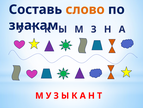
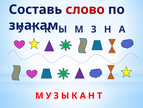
слово colour: orange -> red
